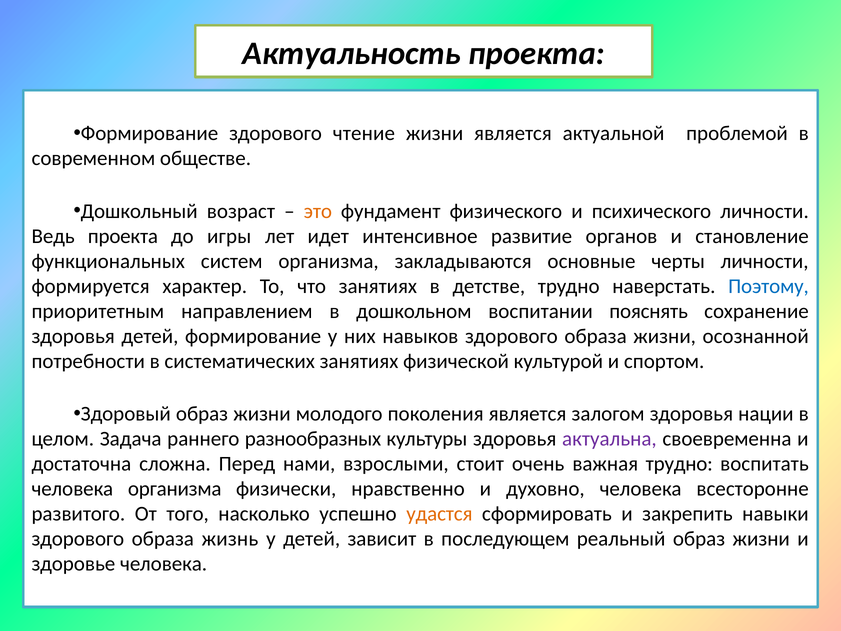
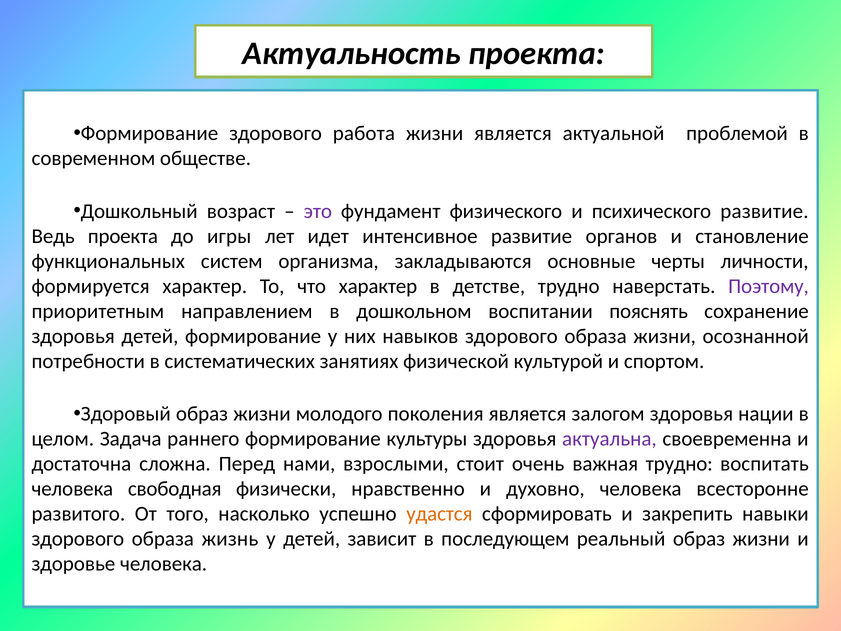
чтение: чтение -> работа
это colour: orange -> purple
психического личности: личности -> развитие
что занятиях: занятиях -> характер
Поэтому colour: blue -> purple
раннего разнообразных: разнообразных -> формирование
человека организма: организма -> свободная
